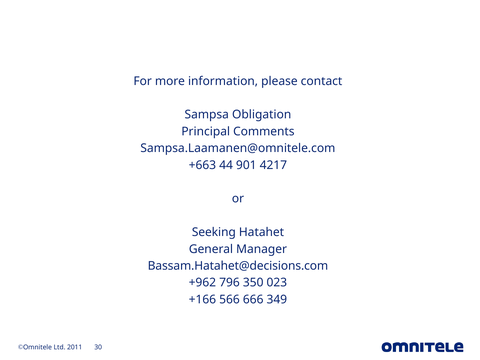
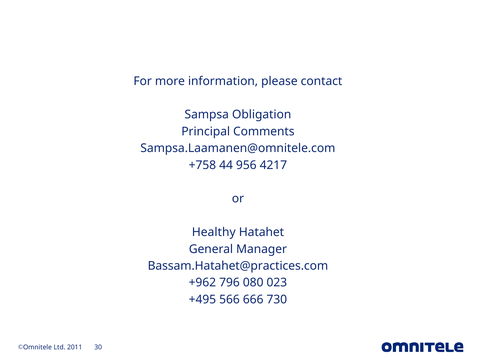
+663: +663 -> +758
901: 901 -> 956
Seeking: Seeking -> Healthy
Bassam.Hatahet@decisions.com: Bassam.Hatahet@decisions.com -> Bassam.Hatahet@practices.com
350: 350 -> 080
+166: +166 -> +495
349: 349 -> 730
